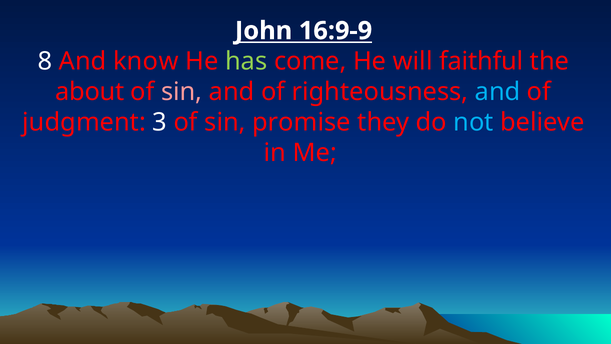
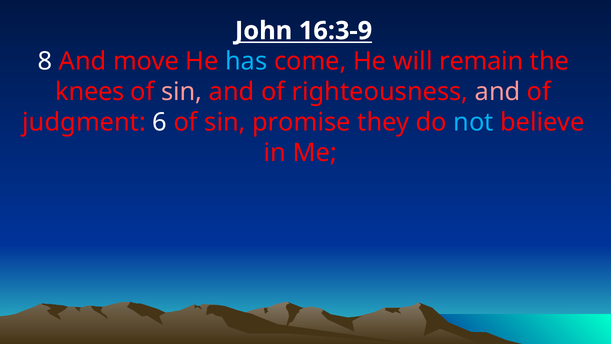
16:9-9: 16:9-9 -> 16:3-9
know: know -> move
has colour: light green -> light blue
faithful: faithful -> remain
about: about -> knees
and at (498, 92) colour: light blue -> pink
3: 3 -> 6
